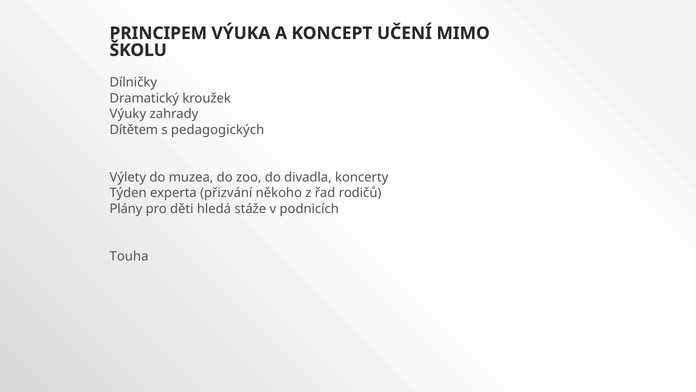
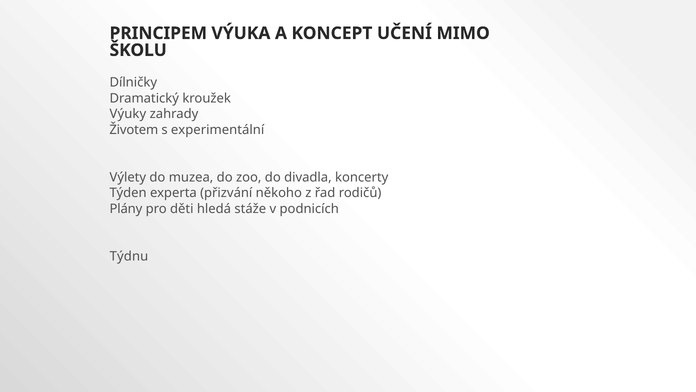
Dítětem: Dítětem -> Životem
pedagogických: pedagogických -> experimentální
Touha: Touha -> Týdnu
